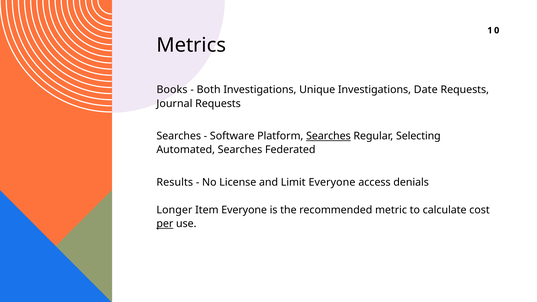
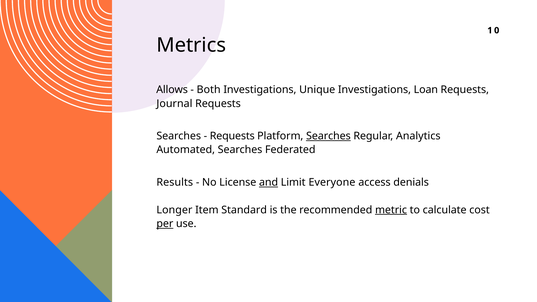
Books: Books -> Allows
Date: Date -> Loan
Software at (232, 136): Software -> Requests
Selecting: Selecting -> Analytics
and underline: none -> present
Item Everyone: Everyone -> Standard
metric underline: none -> present
